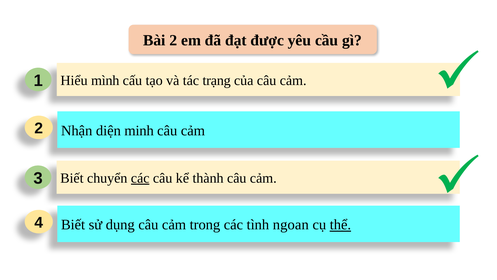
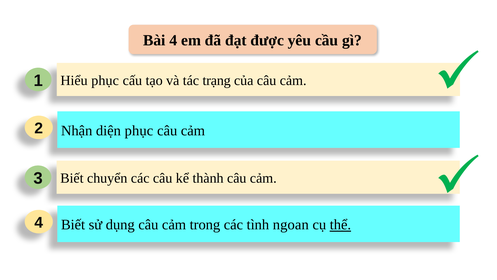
Bài 2: 2 -> 4
Hiểu mình: mình -> phục
diện minh: minh -> phục
các at (140, 178) underline: present -> none
